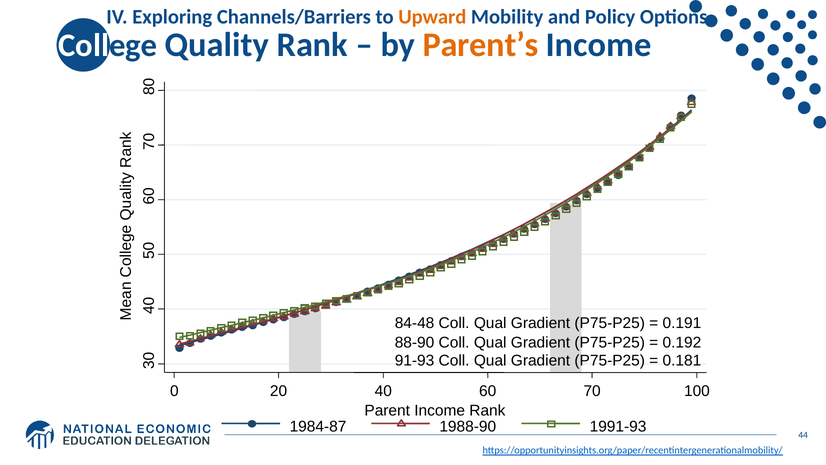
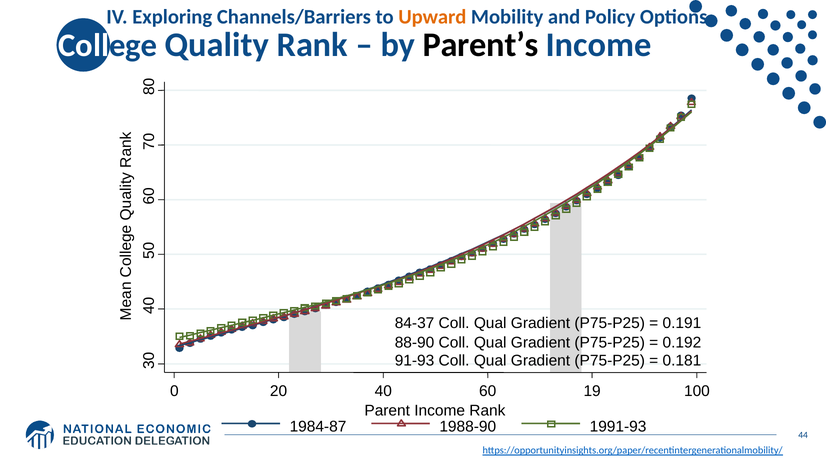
Parent’s colour: orange -> black
84-48: 84-48 -> 84-37
70: 70 -> 19
